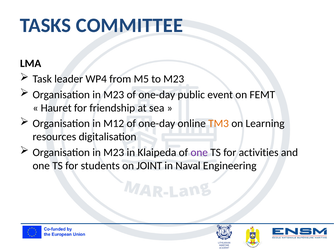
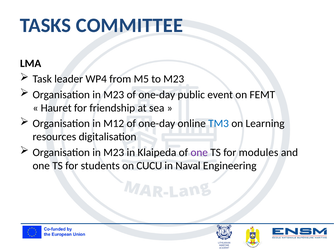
TM3 colour: orange -> blue
activities: activities -> modules
JOINT: JOINT -> CUCU
